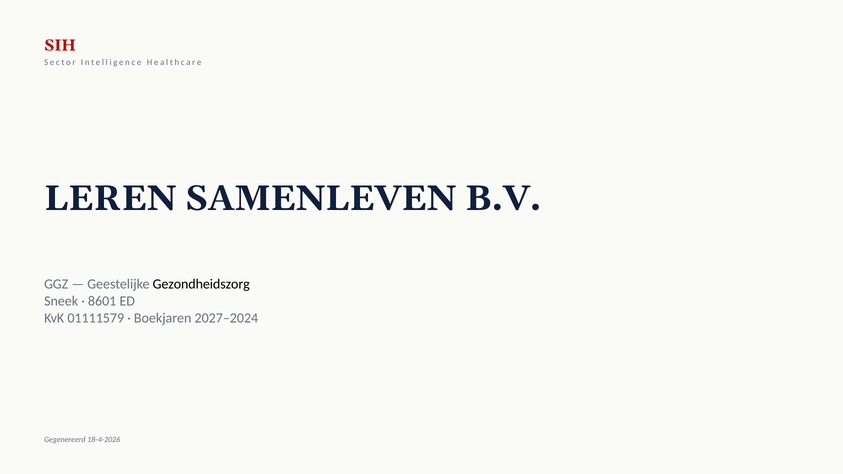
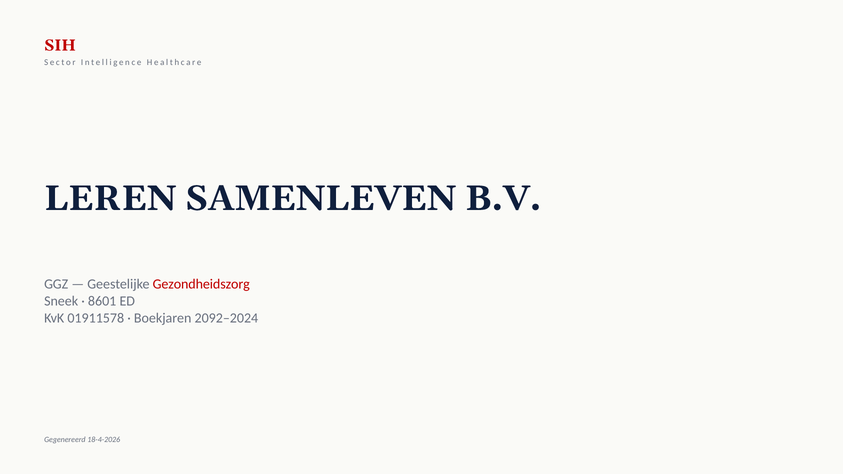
Gezondheidszorg colour: black -> red
01111579: 01111579 -> 01911578
2027–2024: 2027–2024 -> 2092–2024
